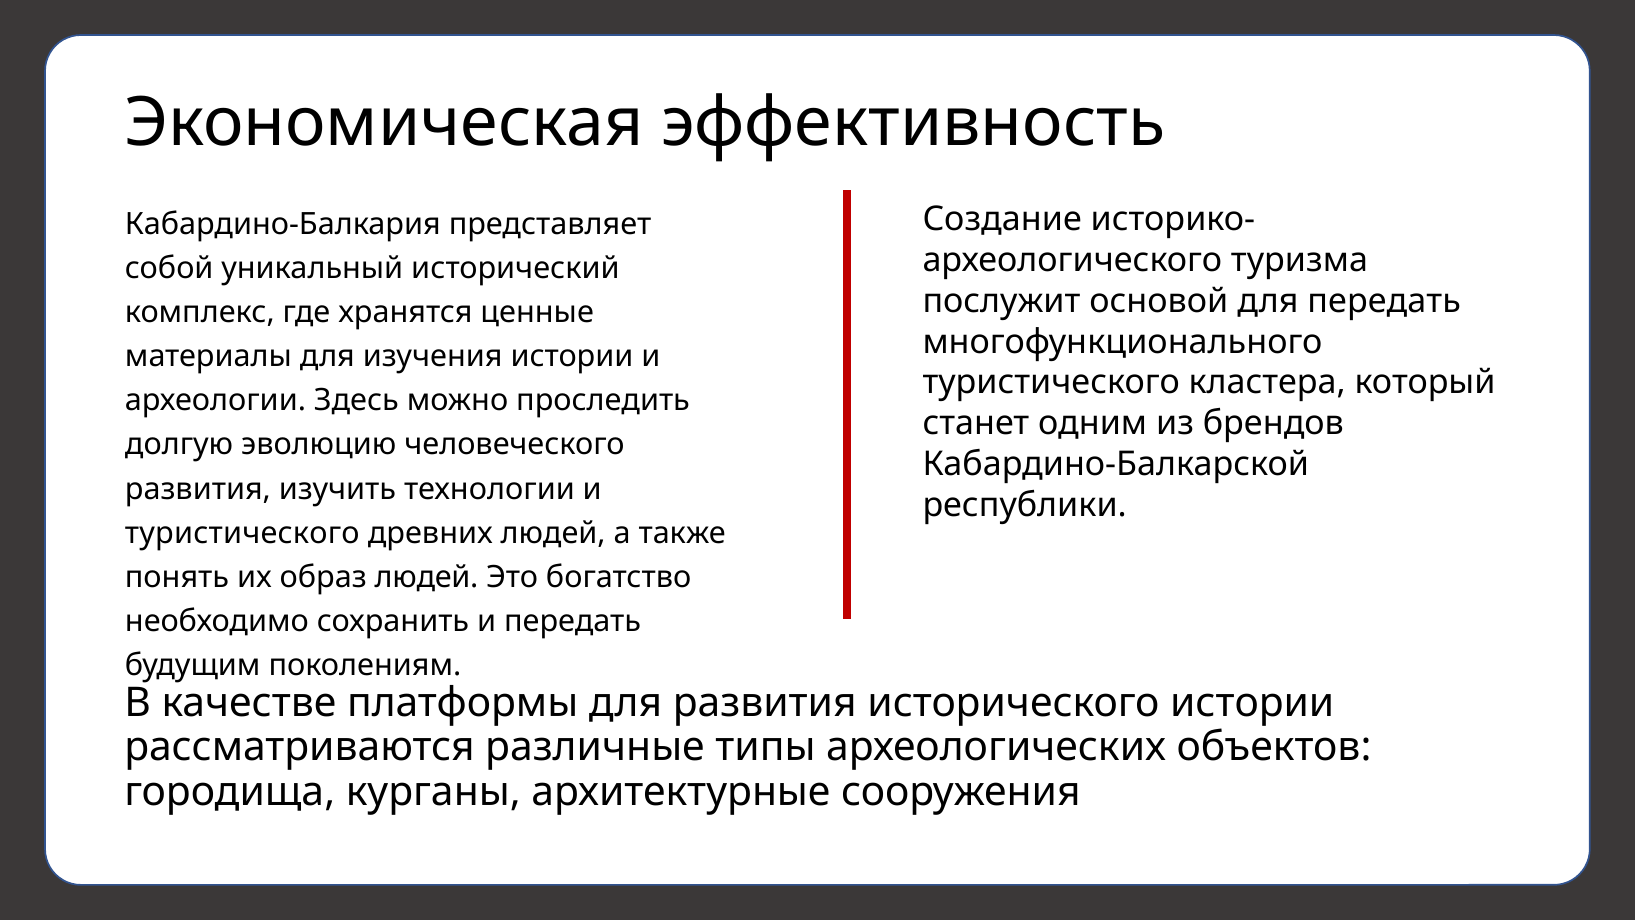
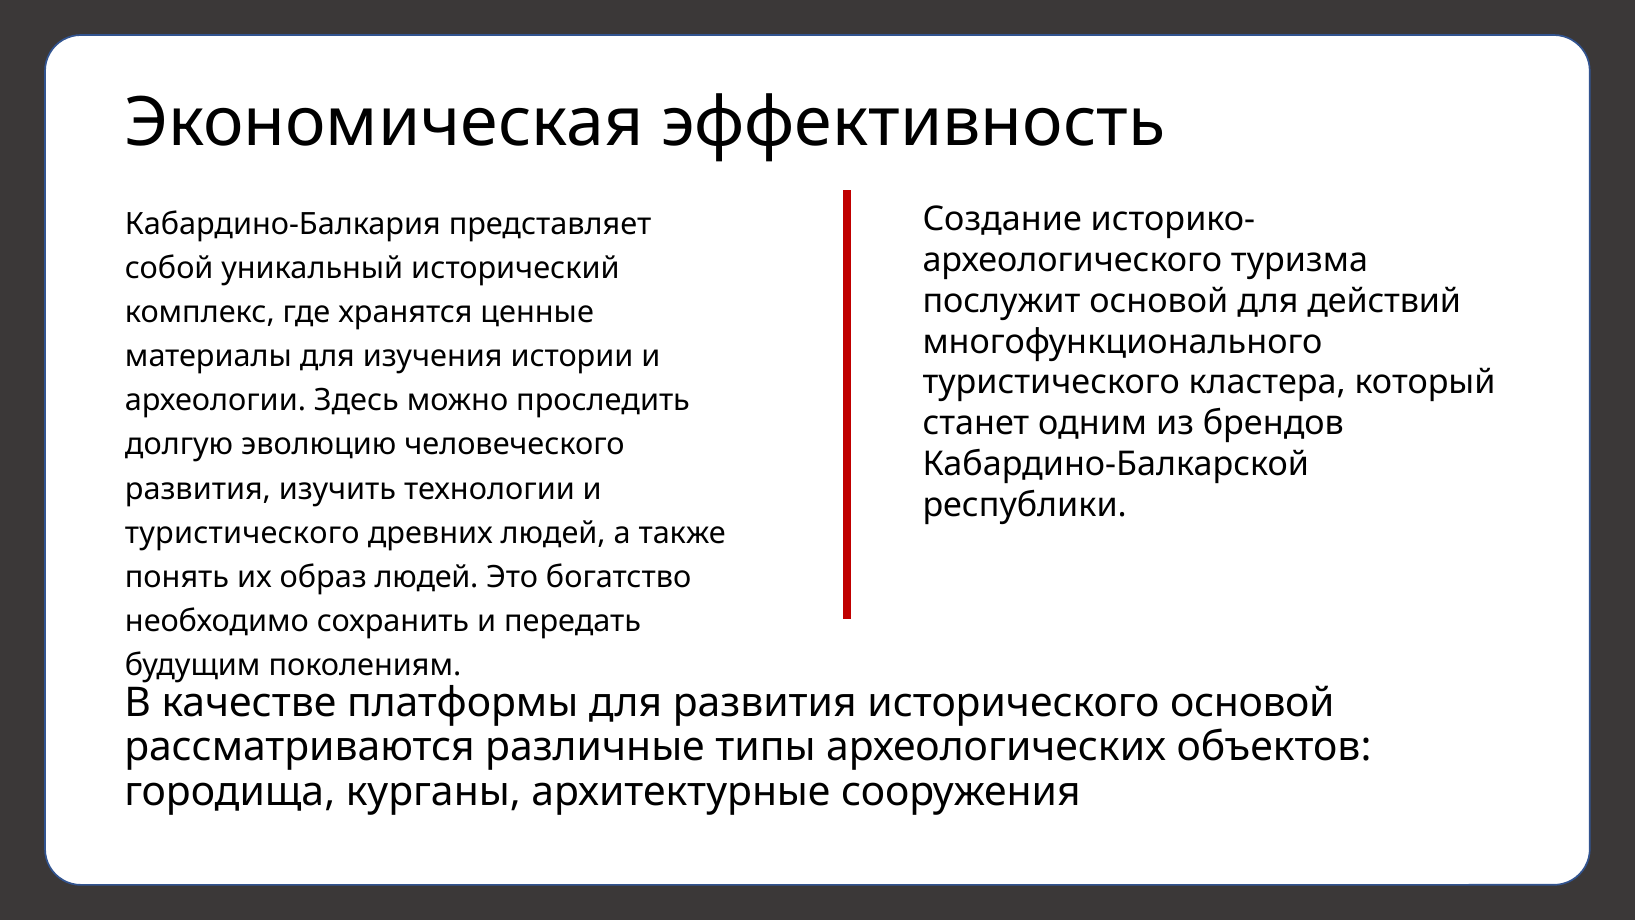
для передать: передать -> действий
исторического истории: истории -> основой
